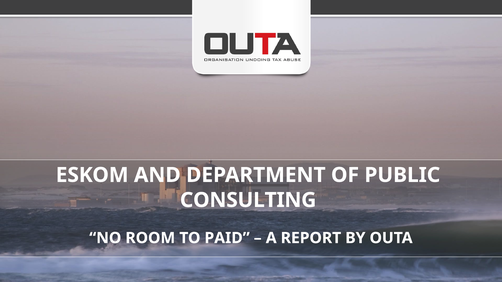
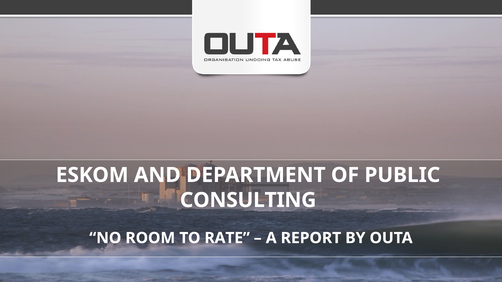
PAID: PAID -> RATE
